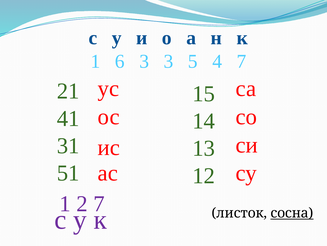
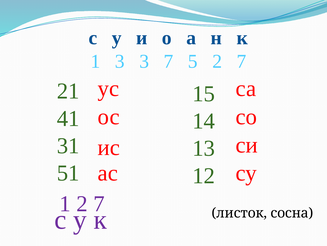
1 6: 6 -> 3
3 3: 3 -> 7
5 4: 4 -> 2
сосна underline: present -> none
